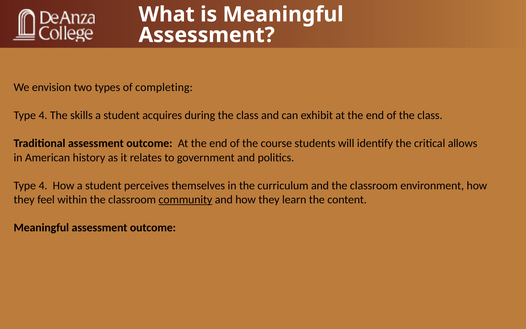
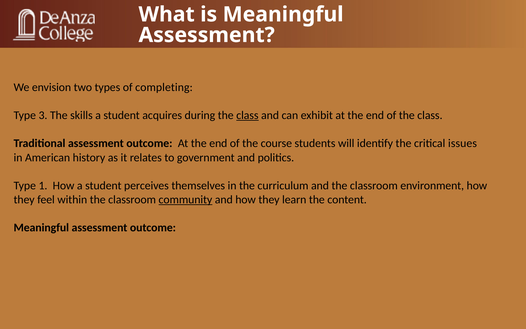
4 at (43, 115): 4 -> 3
class at (247, 115) underline: none -> present
allows: allows -> issues
4 at (43, 185): 4 -> 1
